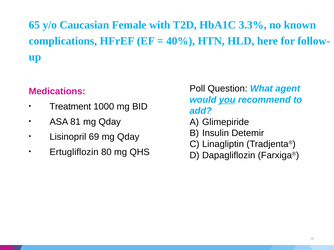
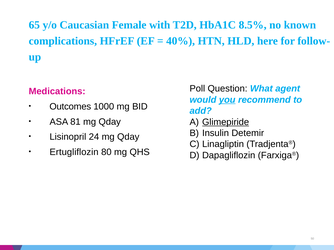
3.3%: 3.3% -> 8.5%
Treatment: Treatment -> Outcomes
Glimepiride underline: none -> present
69: 69 -> 24
